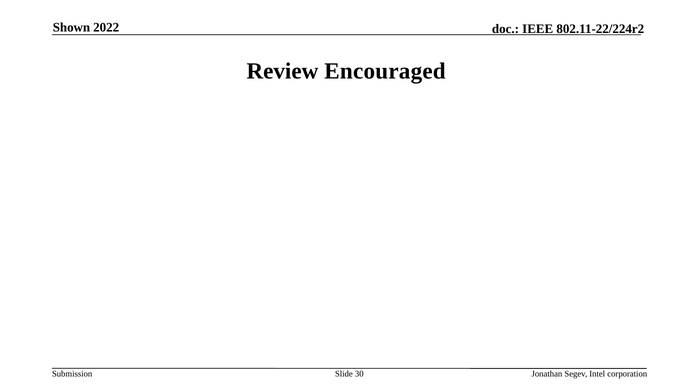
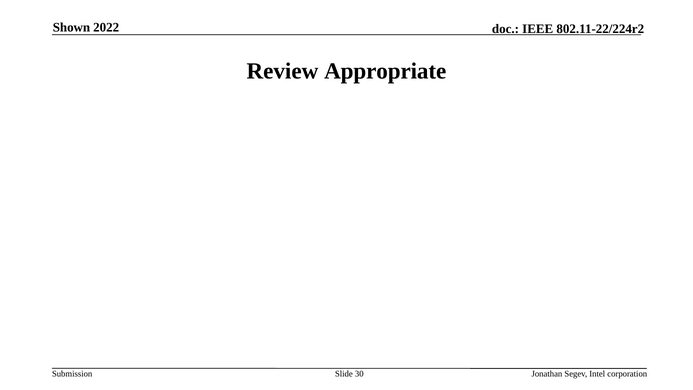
Encouraged: Encouraged -> Appropriate
